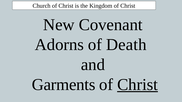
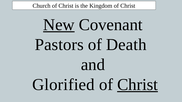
New underline: none -> present
Adorns: Adorns -> Pastors
Garments: Garments -> Glorified
